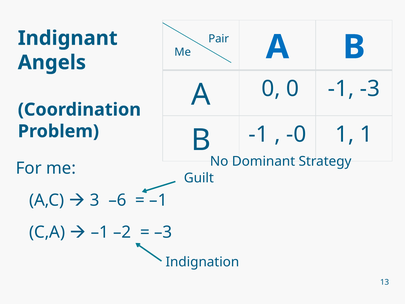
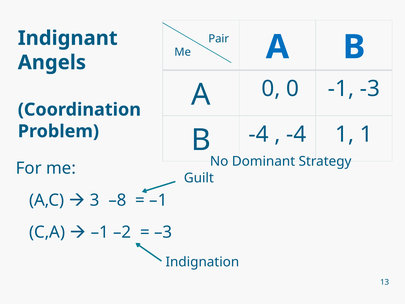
B -1: -1 -> -4
-0 at (296, 134): -0 -> -4
–6: –6 -> –8
